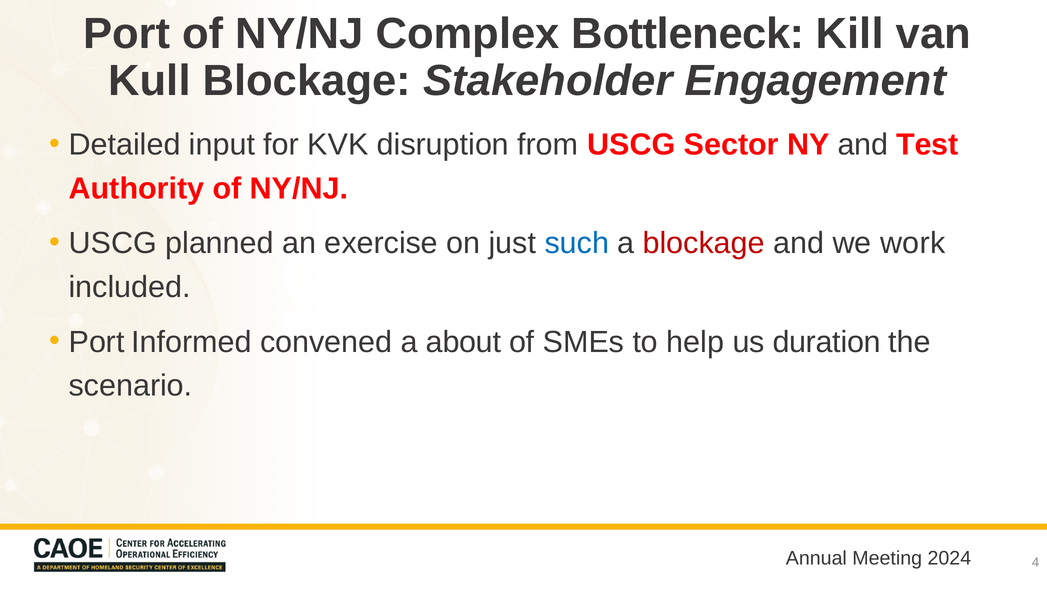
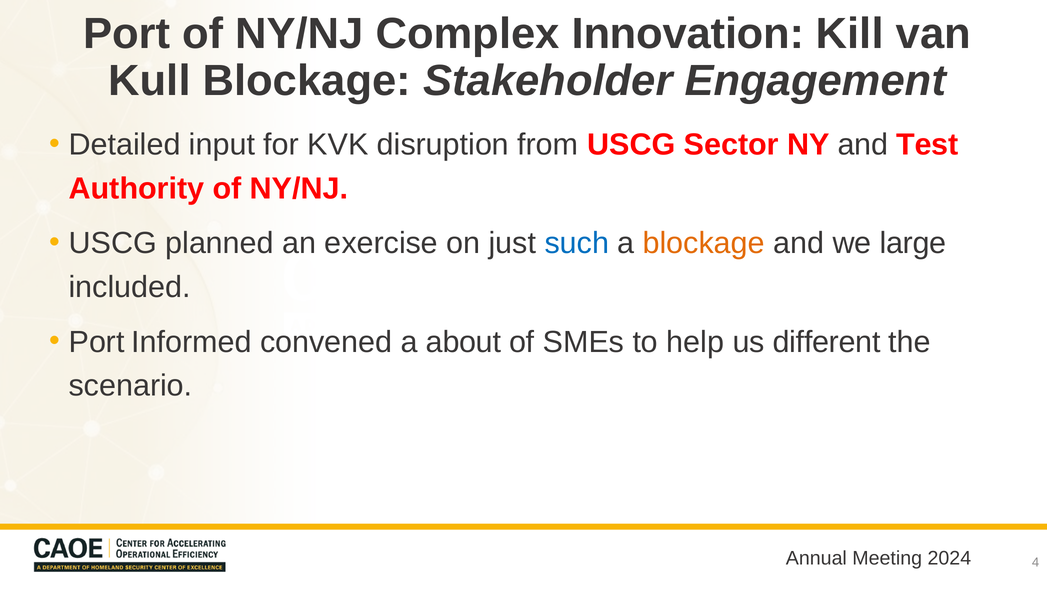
Bottleneck: Bottleneck -> Innovation
blockage at (704, 243) colour: red -> orange
work: work -> large
duration: duration -> different
